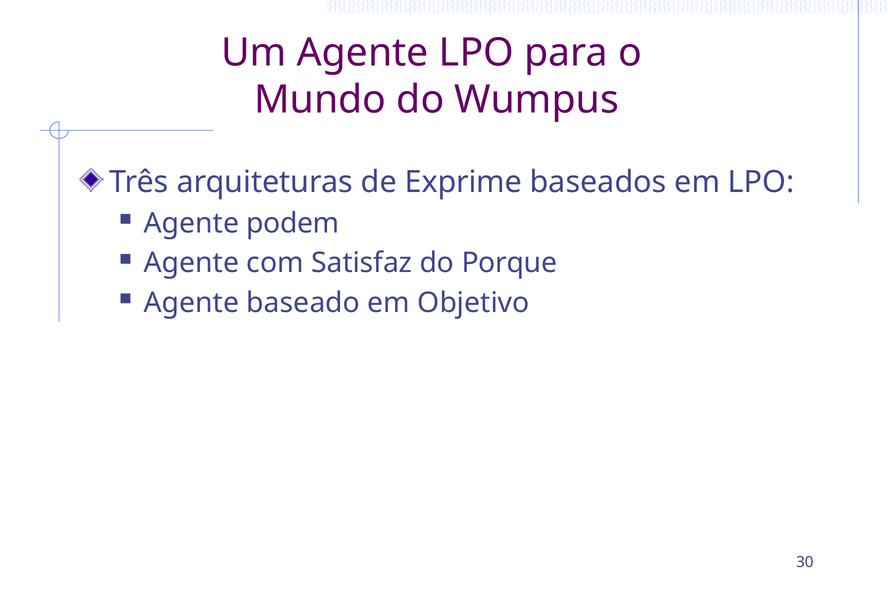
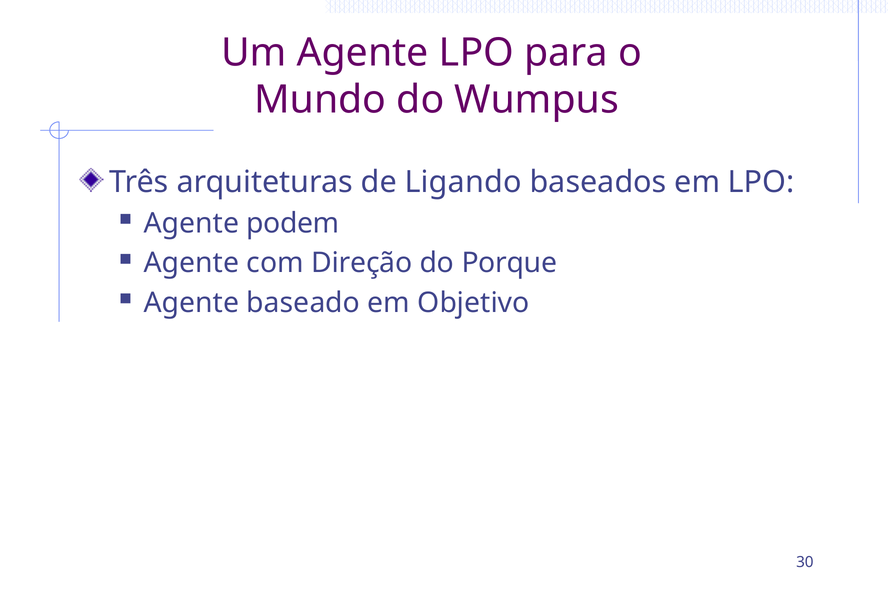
Exprime: Exprime -> Ligando
Satisfaz: Satisfaz -> Direção
